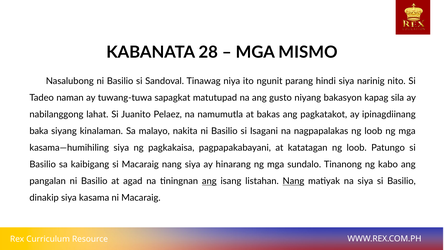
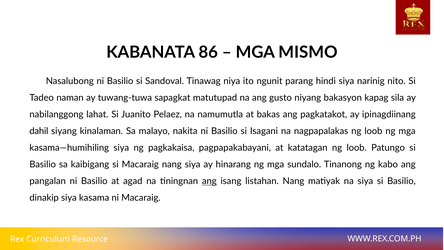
28: 28 -> 86
baka: baka -> dahil
Nang at (293, 181) underline: present -> none
